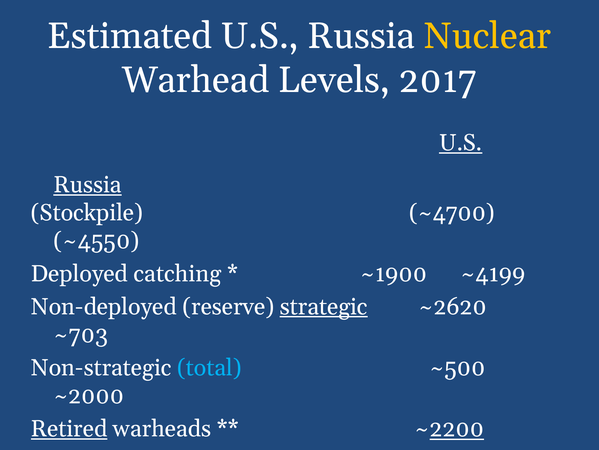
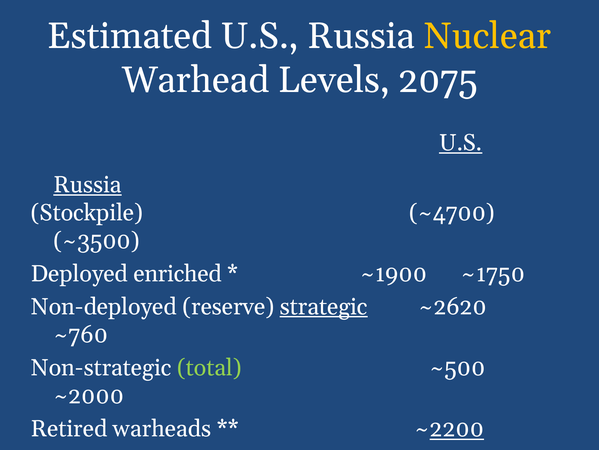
2017: 2017 -> 2075
~4550: ~4550 -> ~3500
catching: catching -> enriched
~4199: ~4199 -> ~1750
~703: ~703 -> ~760
total at (209, 367) colour: light blue -> light green
Retired at (69, 428) underline: present -> none
